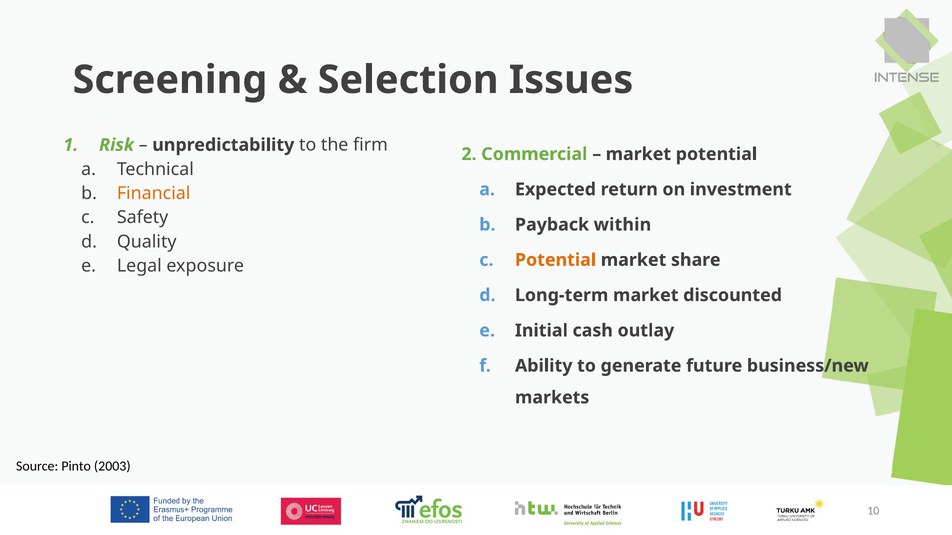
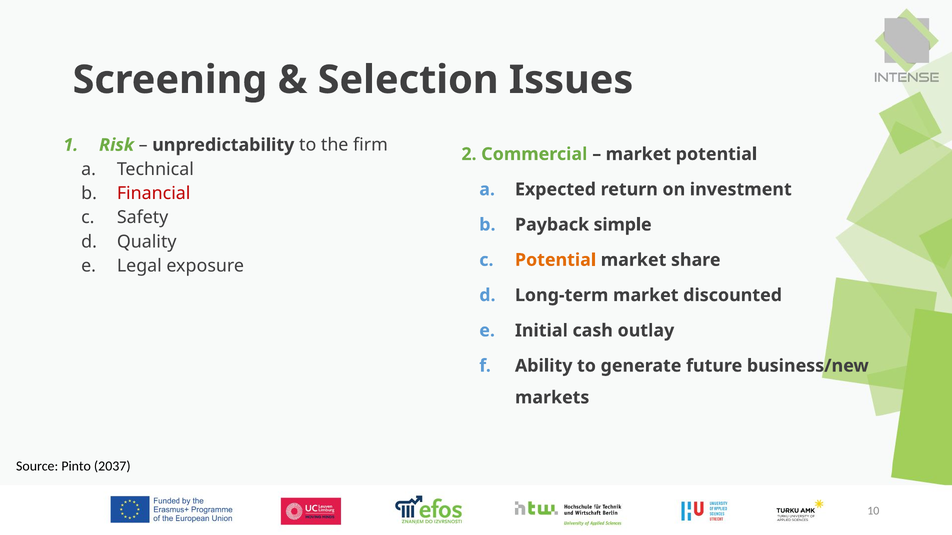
Financial colour: orange -> red
within: within -> simple
2003: 2003 -> 2037
